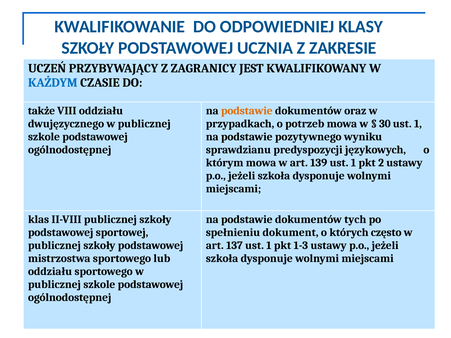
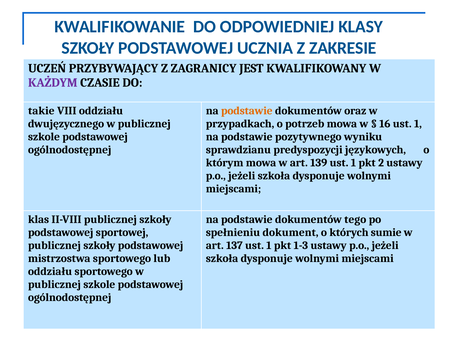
KAŻDYM colour: blue -> purple
także: także -> takie
30: 30 -> 16
tych: tych -> tego
często: często -> sumie
